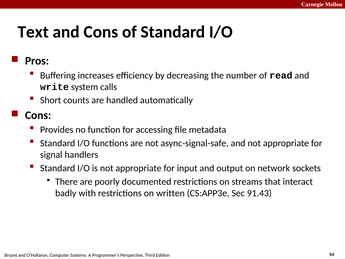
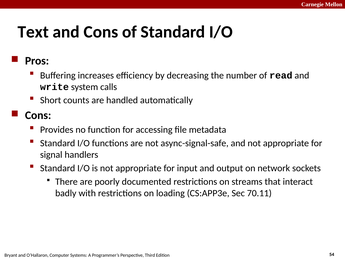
written: written -> loading
91.43: 91.43 -> 70.11
